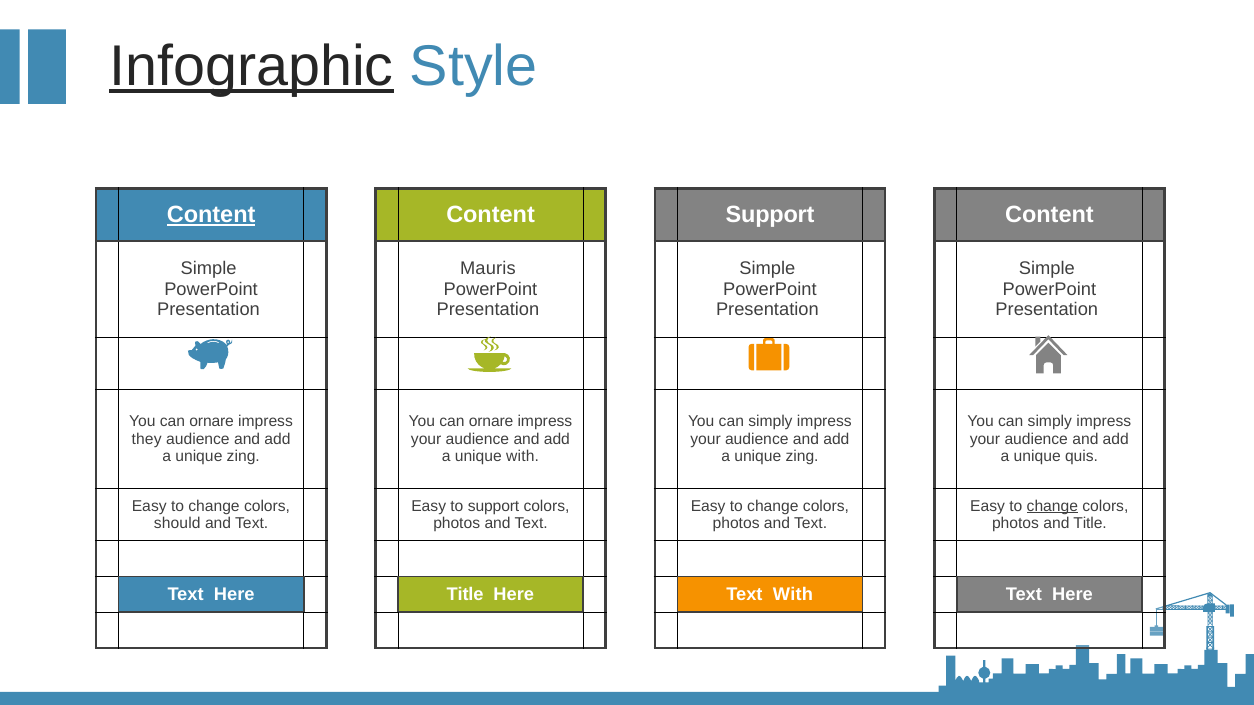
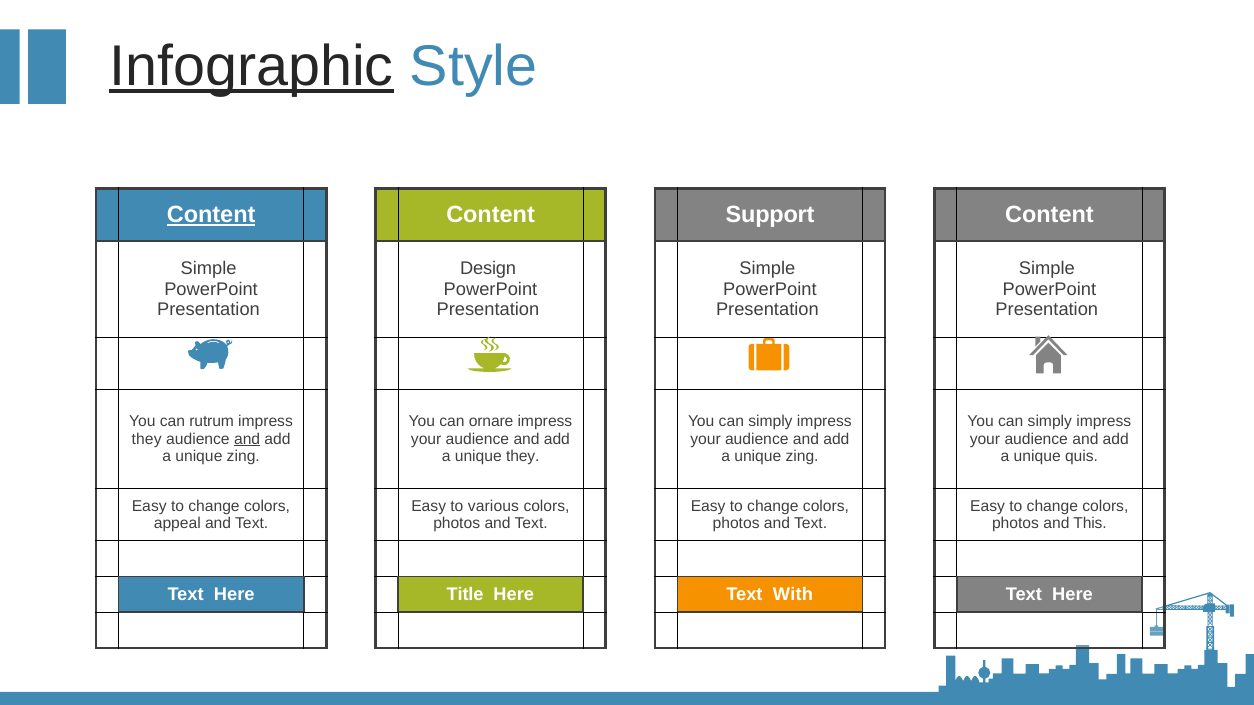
Mauris: Mauris -> Design
ornare at (212, 422): ornare -> rutrum
and at (247, 439) underline: none -> present
unique with: with -> they
to support: support -> various
change at (1052, 506) underline: present -> none
should: should -> appeal
and Title: Title -> This
